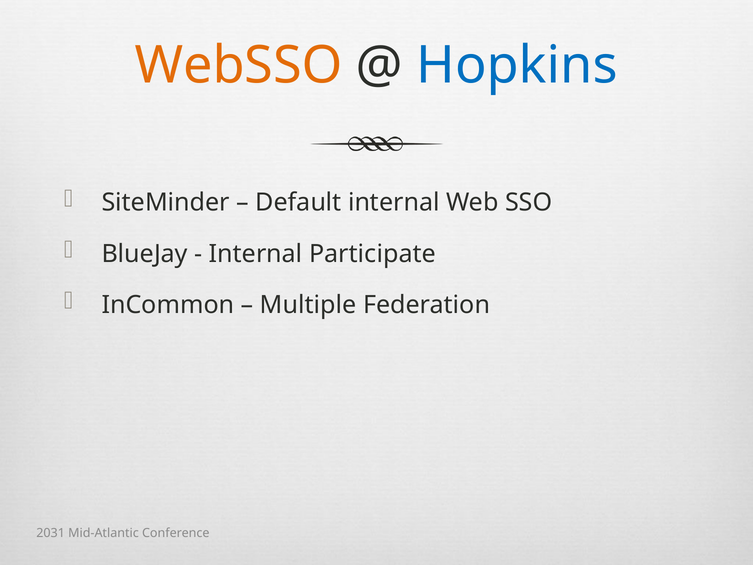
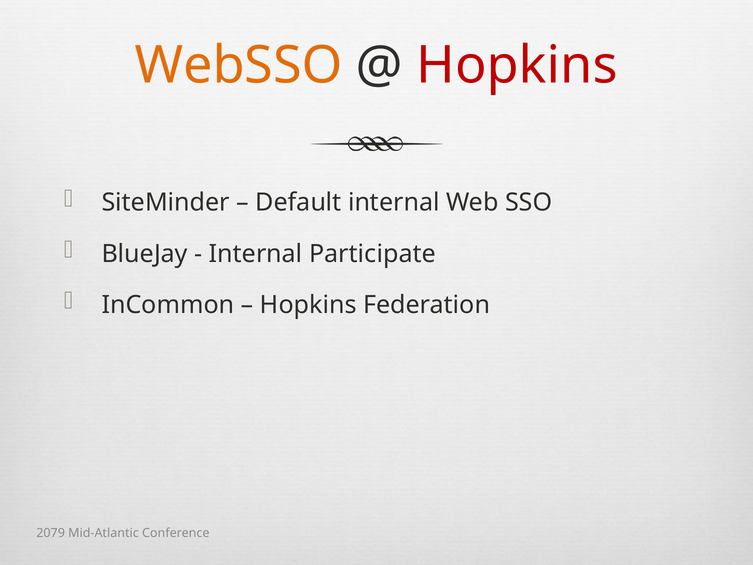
Hopkins at (517, 66) colour: blue -> red
Multiple at (308, 305): Multiple -> Hopkins
2031: 2031 -> 2079
